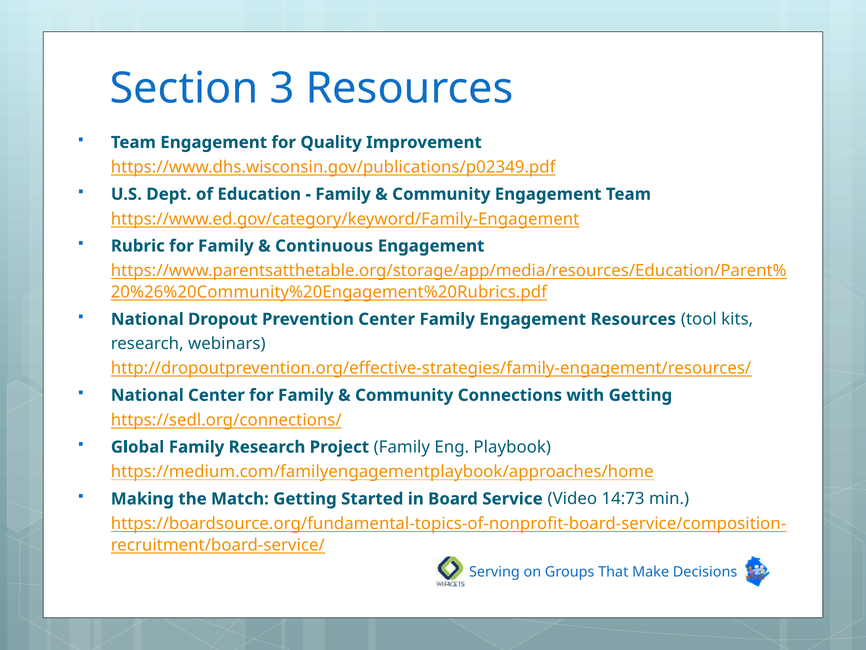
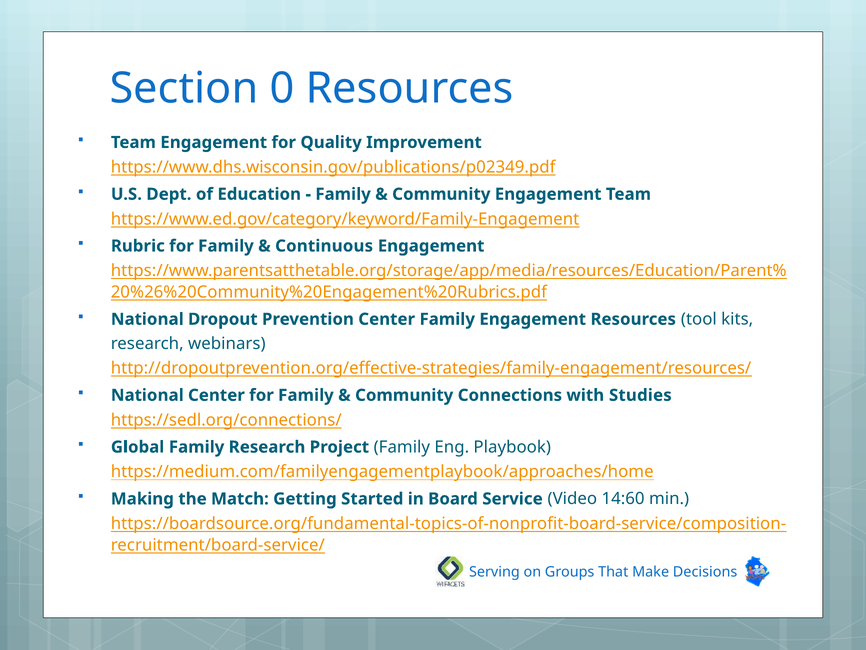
3: 3 -> 0
with Getting: Getting -> Studies
14:73: 14:73 -> 14:60
